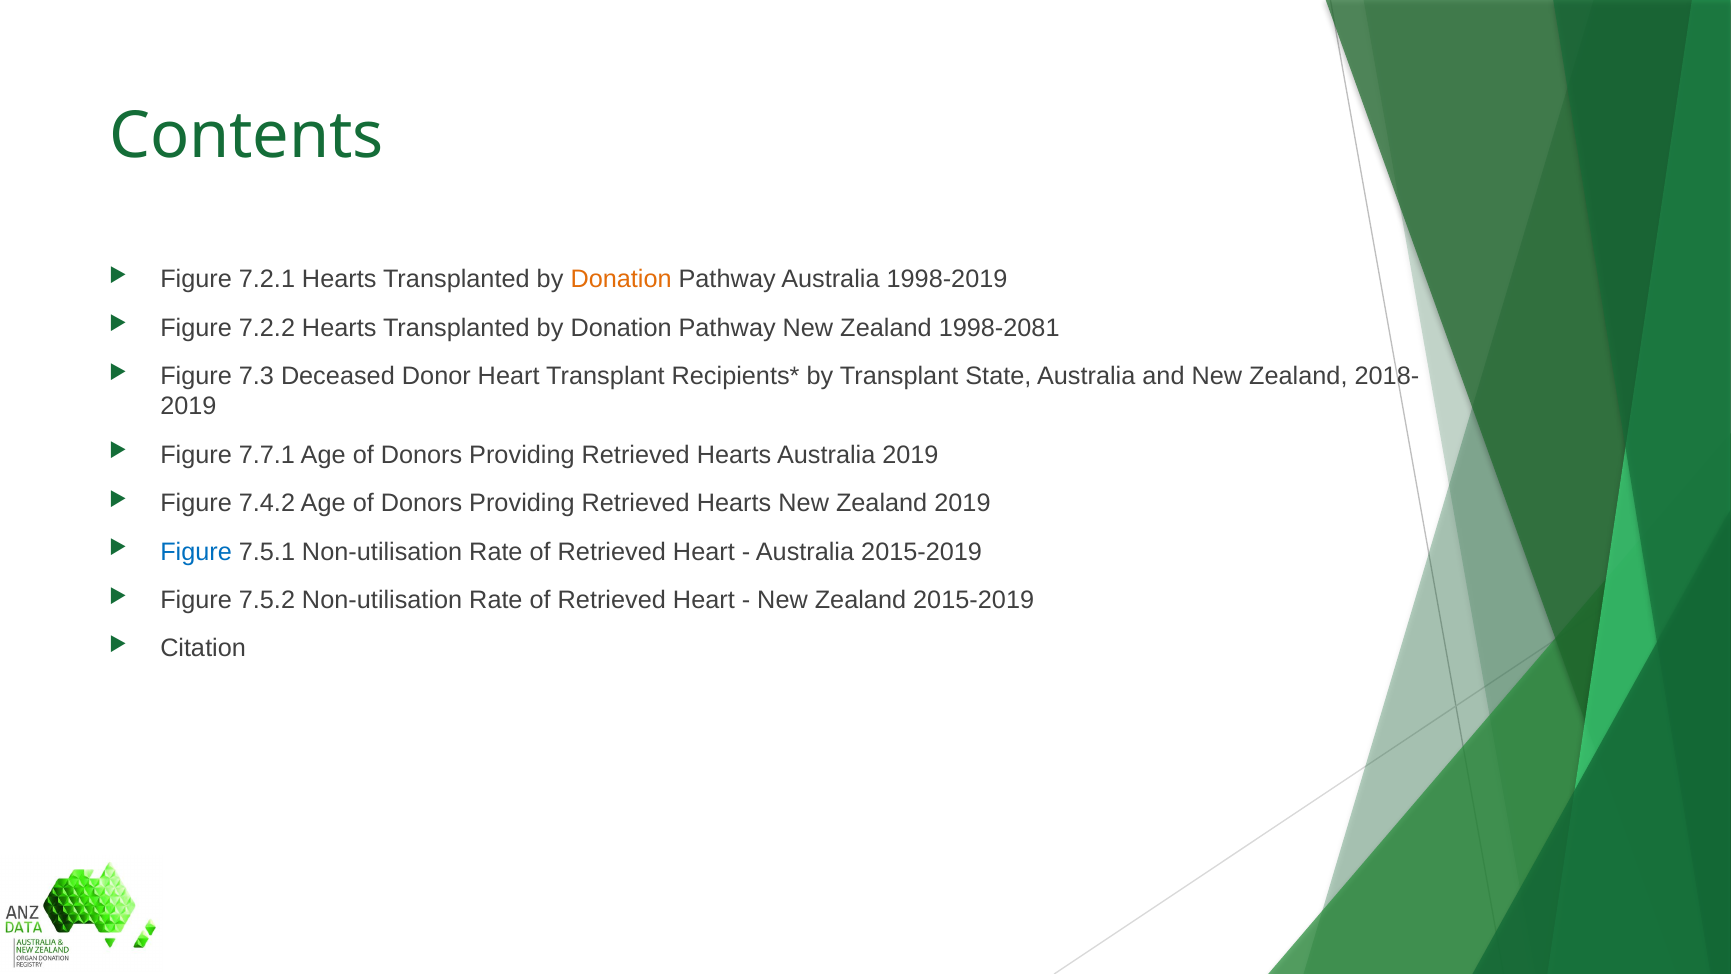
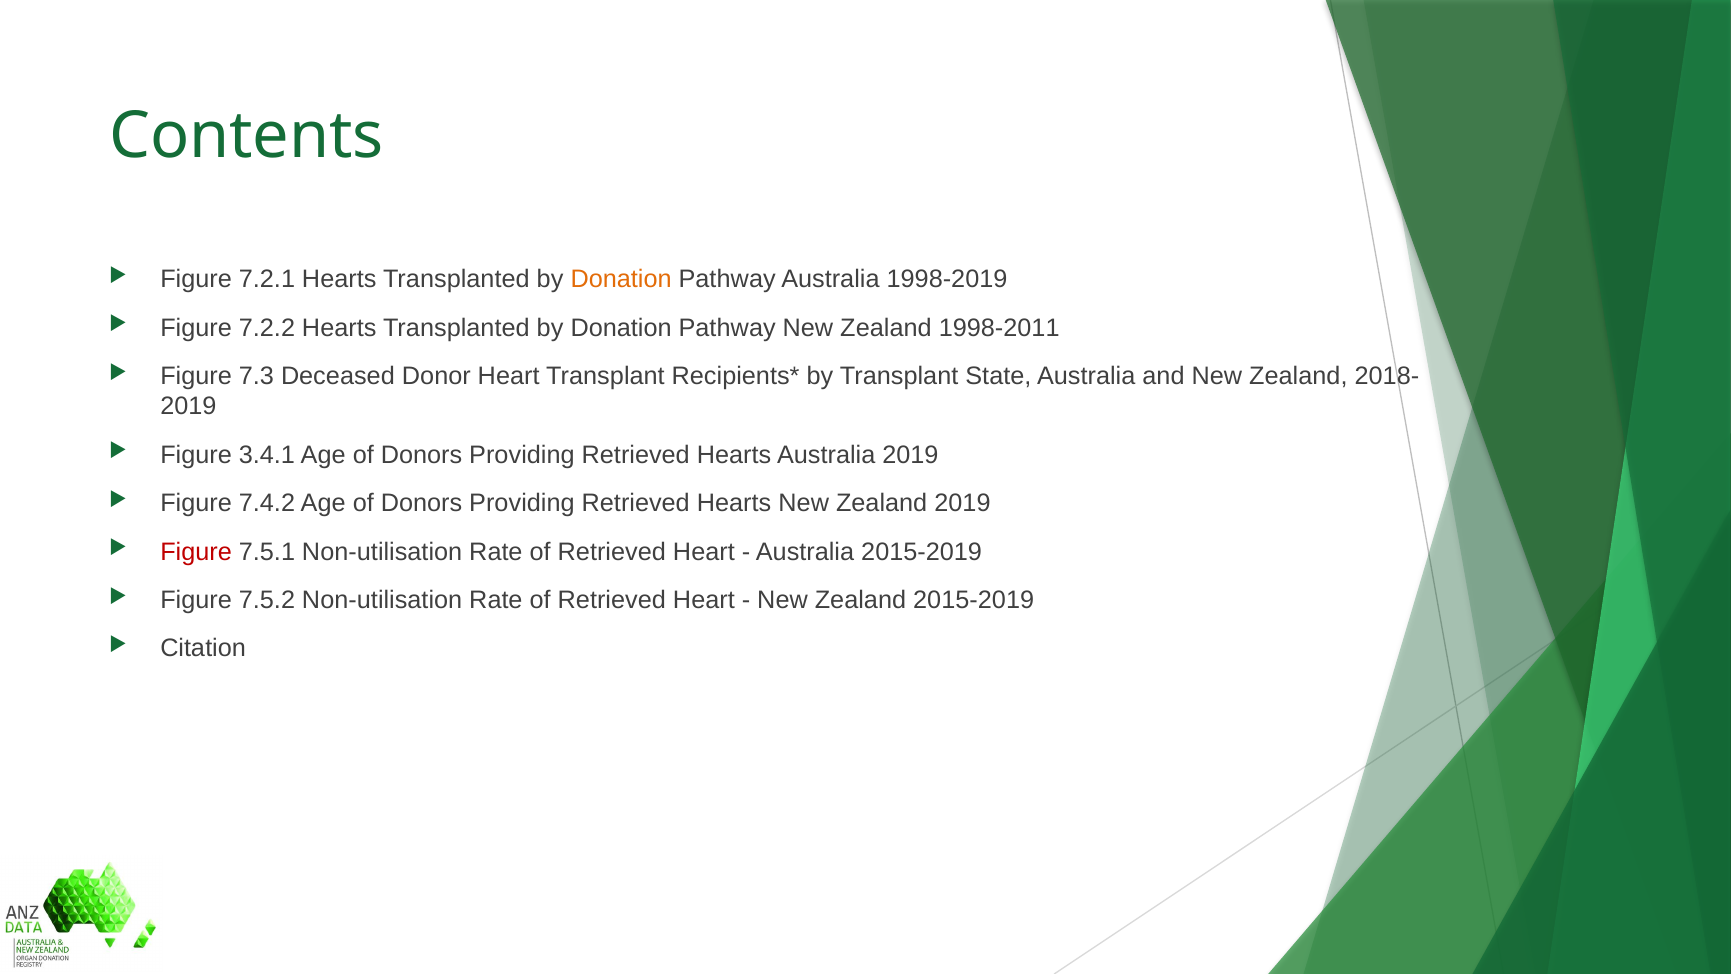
1998-2081: 1998-2081 -> 1998-2011
7.7.1: 7.7.1 -> 3.4.1
Figure at (196, 552) colour: blue -> red
